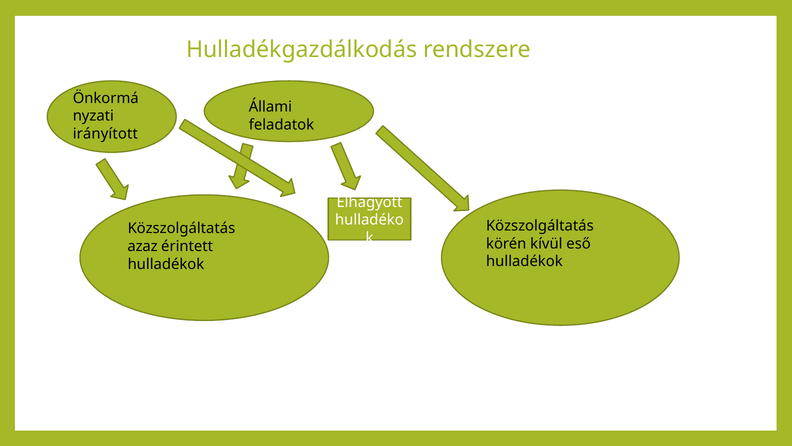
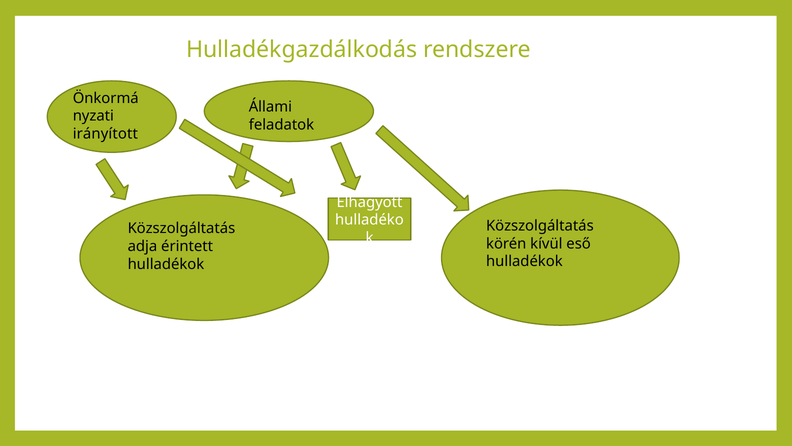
azaz: azaz -> adja
